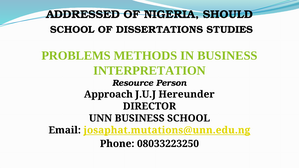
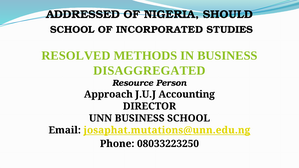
DISSERTATIONS: DISSERTATIONS -> INCORPORATED
PROBLEMS: PROBLEMS -> RESOLVED
INTERPRETATION: INTERPRETATION -> DISAGGREGATED
Hereunder: Hereunder -> Accounting
